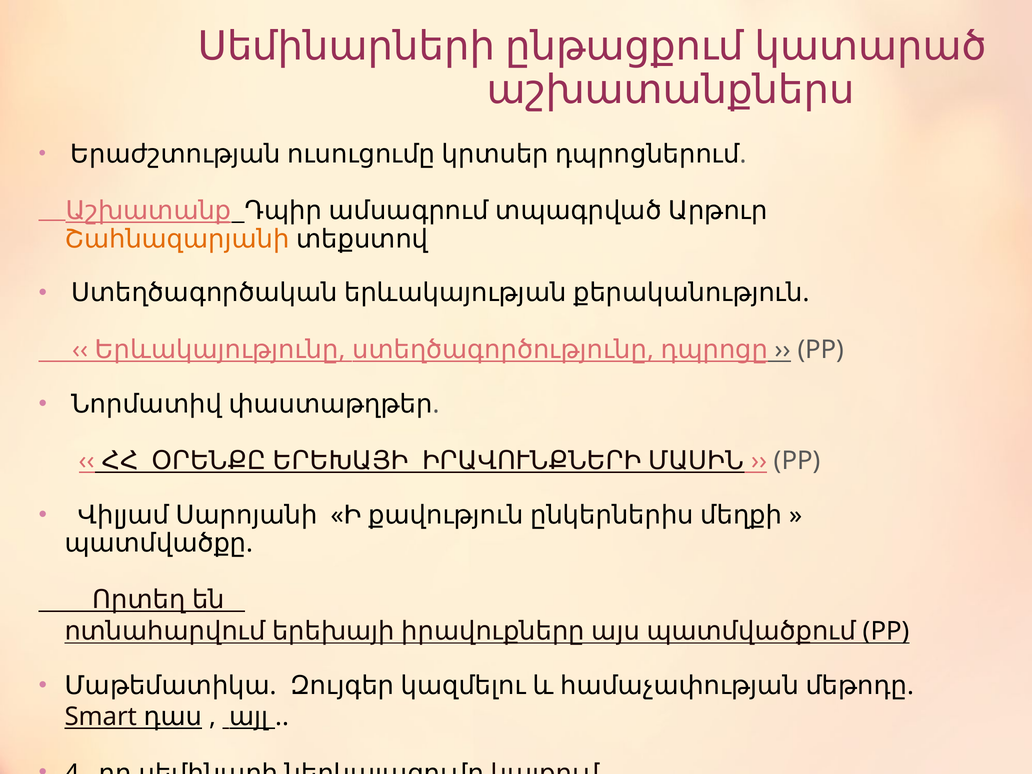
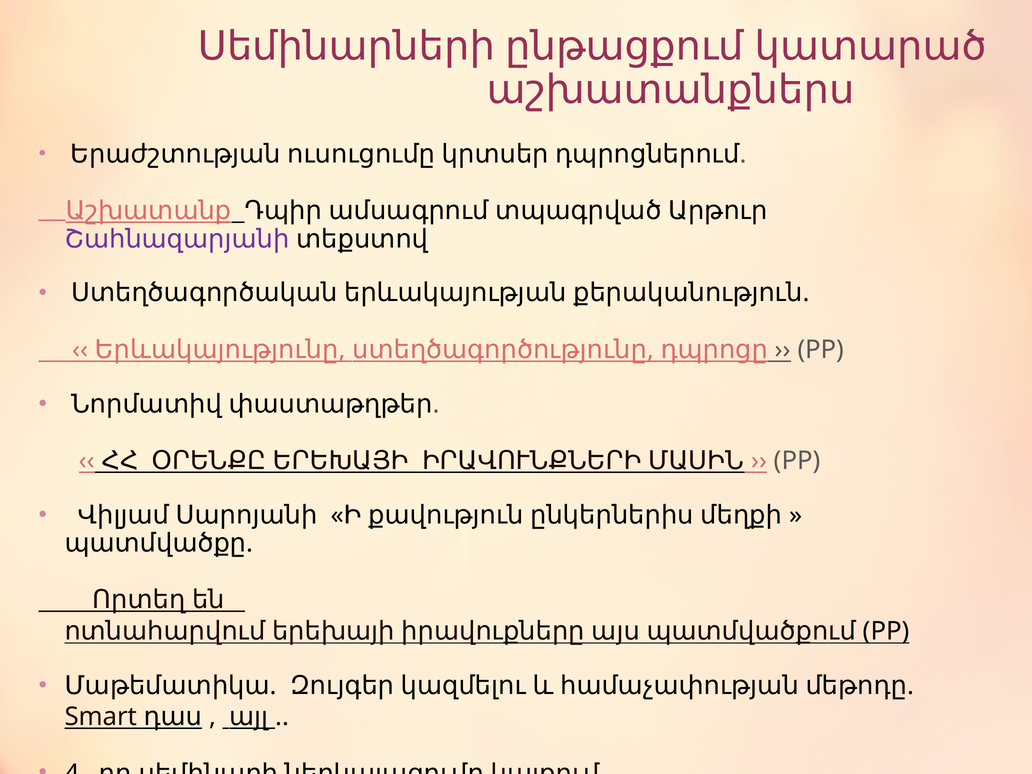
Շահնազարյանի colour: orange -> purple
